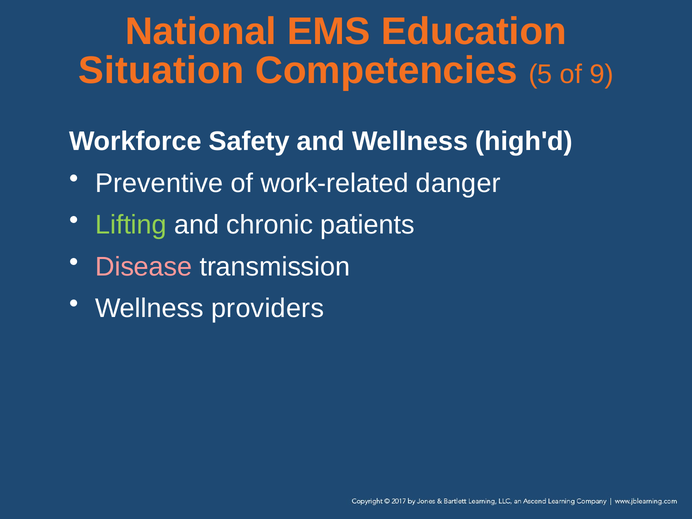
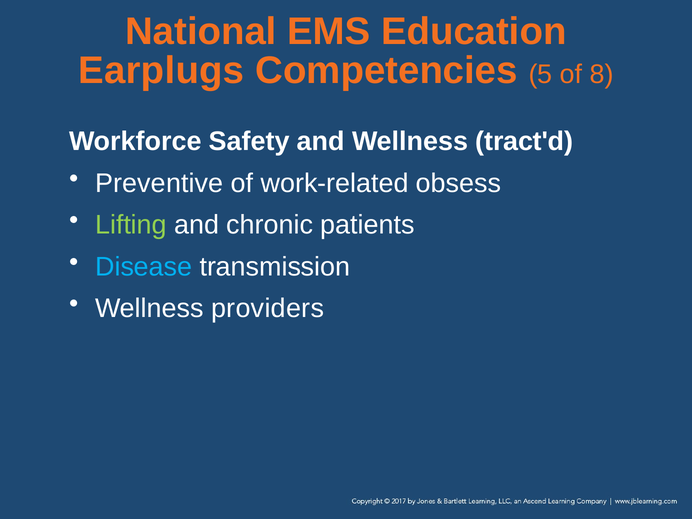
Situation: Situation -> Earplugs
9: 9 -> 8
high'd: high'd -> tract'd
danger: danger -> obsess
Disease colour: pink -> light blue
